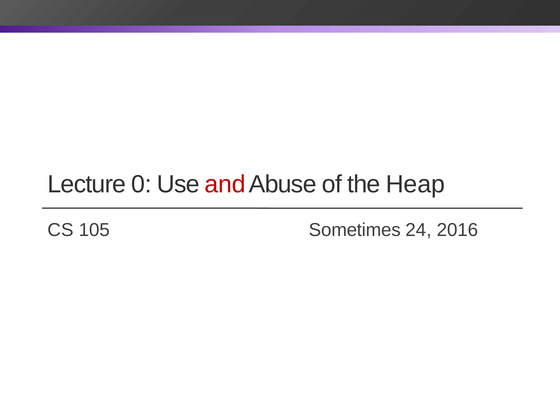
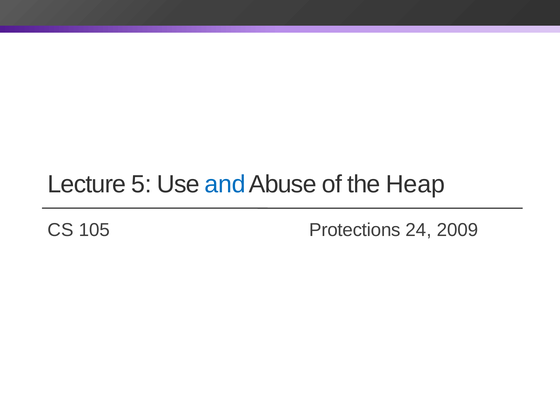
0: 0 -> 5
and colour: red -> blue
Sometimes: Sometimes -> Protections
2016: 2016 -> 2009
